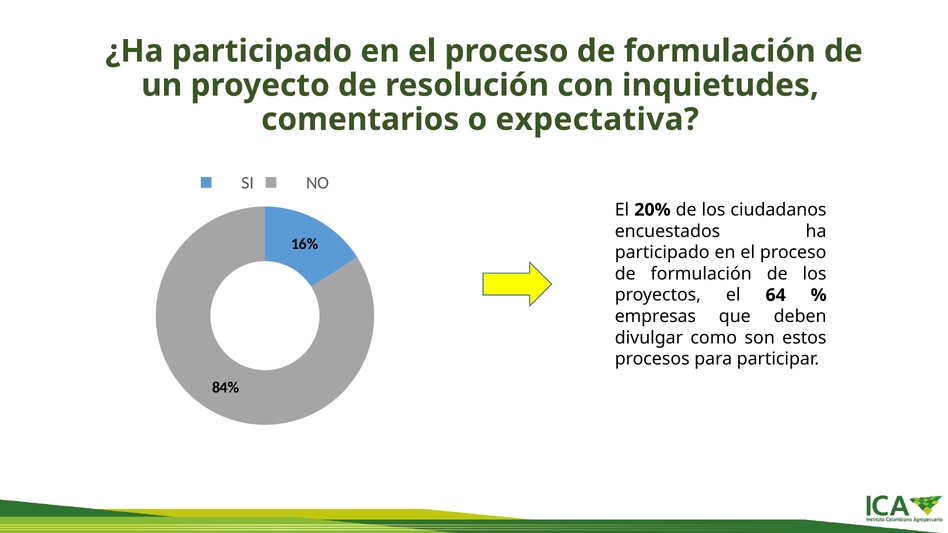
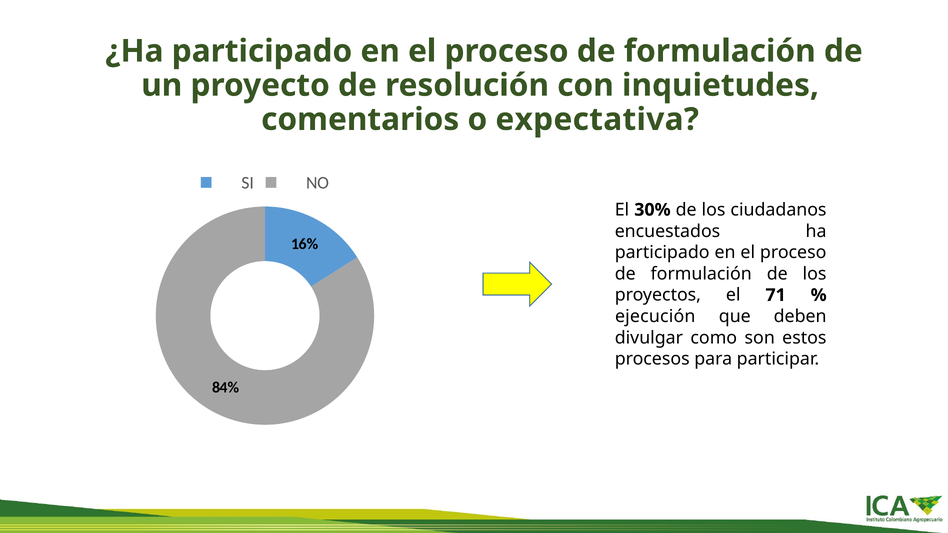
20%: 20% -> 30%
64: 64 -> 71
empresas: empresas -> ejecución
